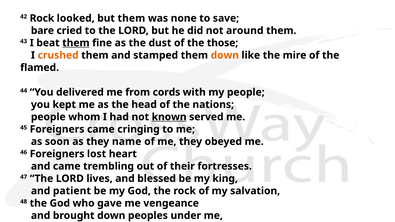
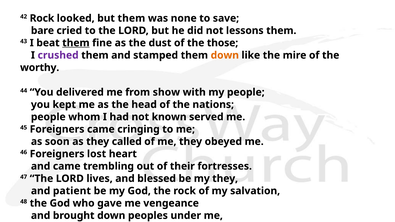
around: around -> lessons
crushed colour: orange -> purple
flamed: flamed -> worthy
cords: cords -> show
known underline: present -> none
name: name -> called
my king: king -> they
